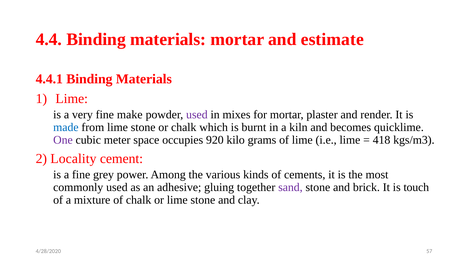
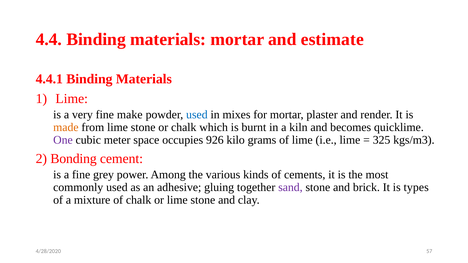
used at (197, 115) colour: purple -> blue
made colour: blue -> orange
920: 920 -> 926
418: 418 -> 325
Locality: Locality -> Bonding
touch: touch -> types
